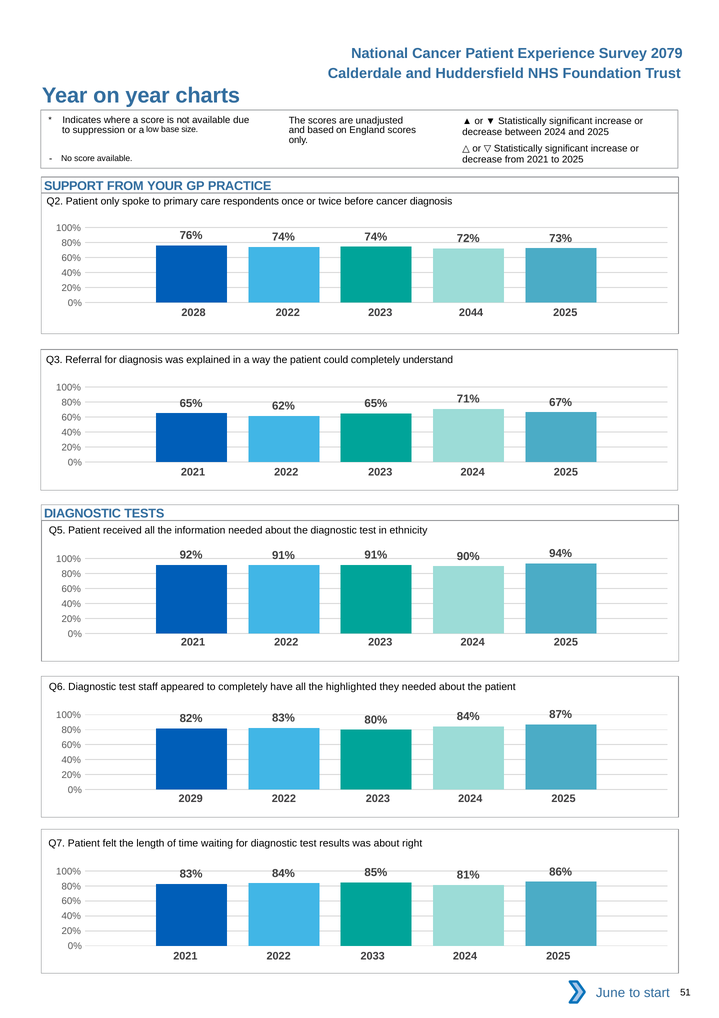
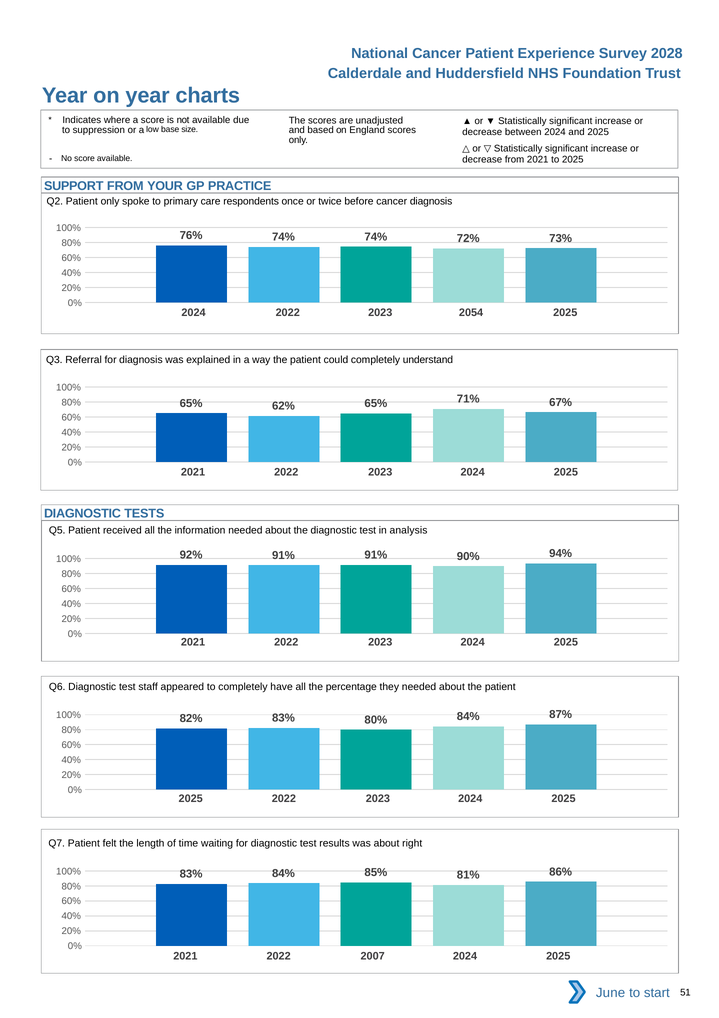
2079: 2079 -> 2028
2028 at (194, 312): 2028 -> 2024
2044: 2044 -> 2054
ethnicity: ethnicity -> analysis
highlighted: highlighted -> percentage
2029 at (191, 798): 2029 -> 2025
2033: 2033 -> 2007
